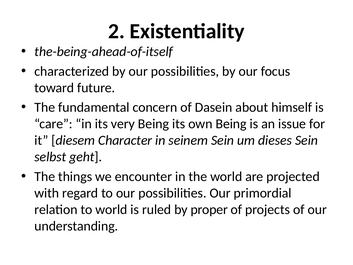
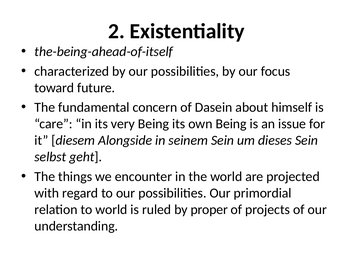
Character: Character -> Alongside
